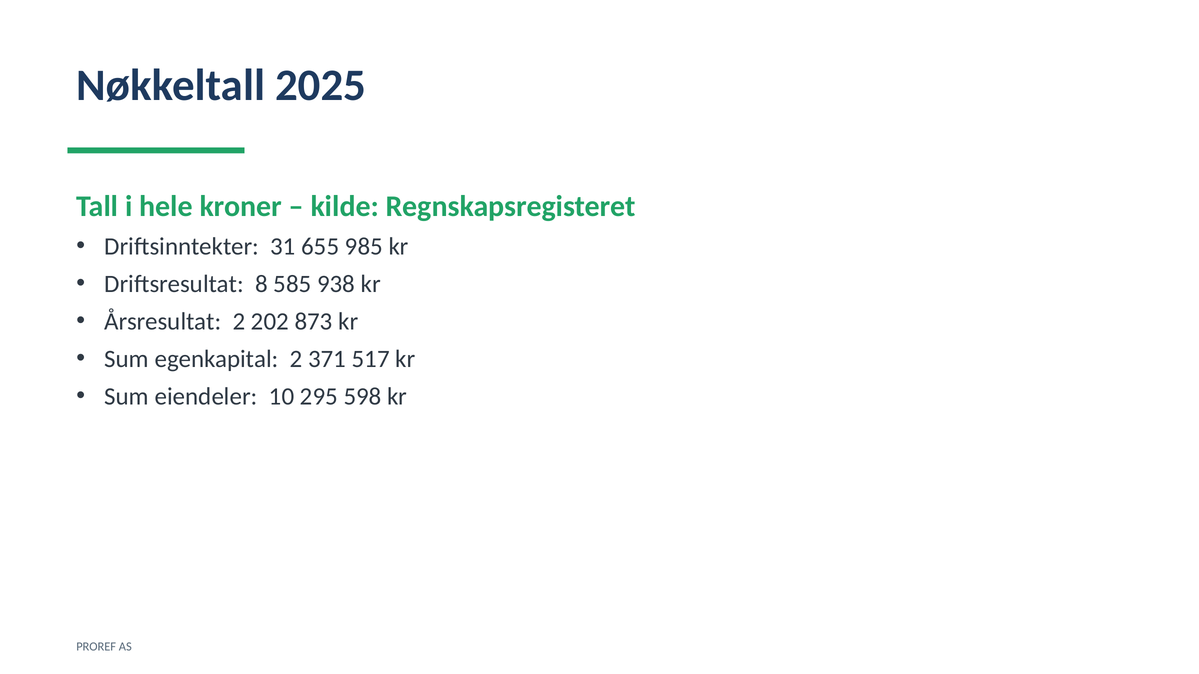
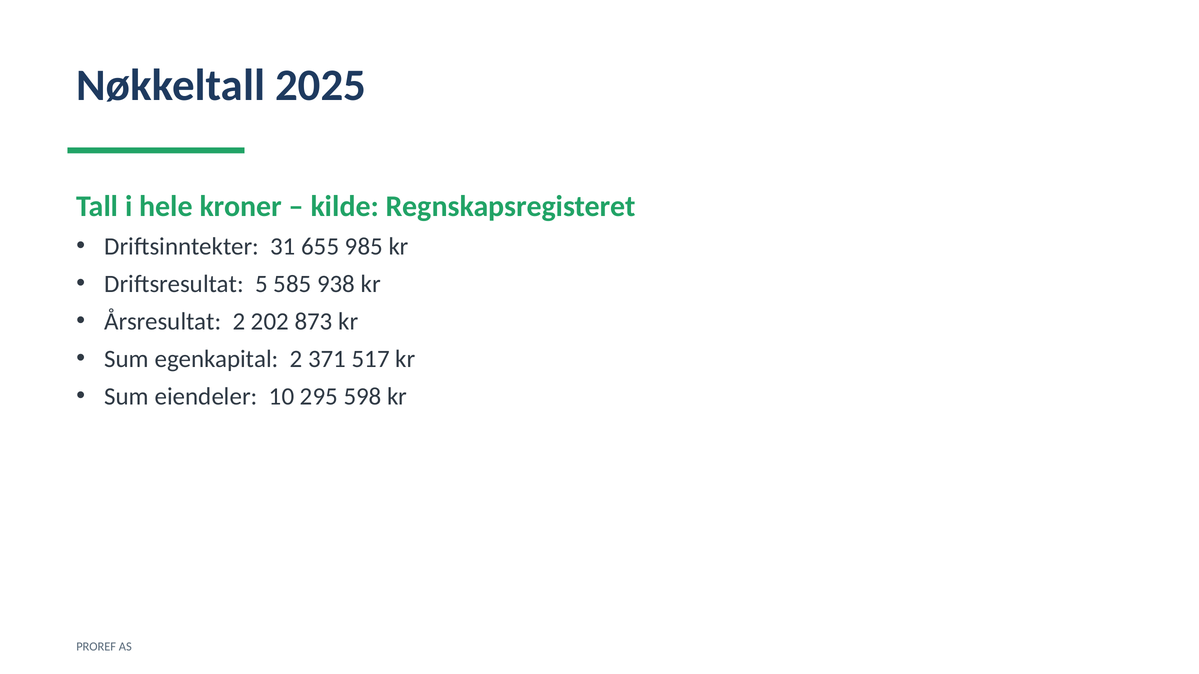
8: 8 -> 5
